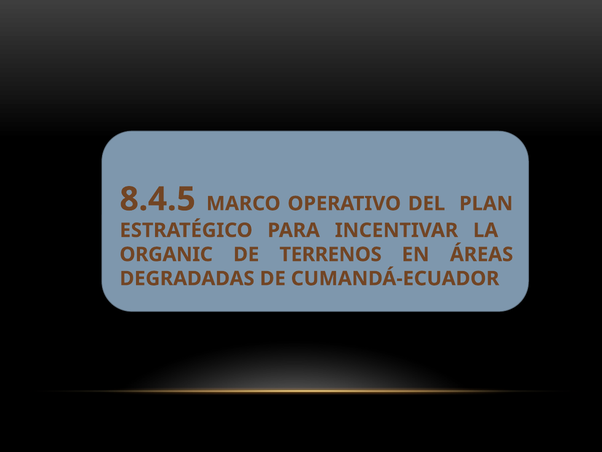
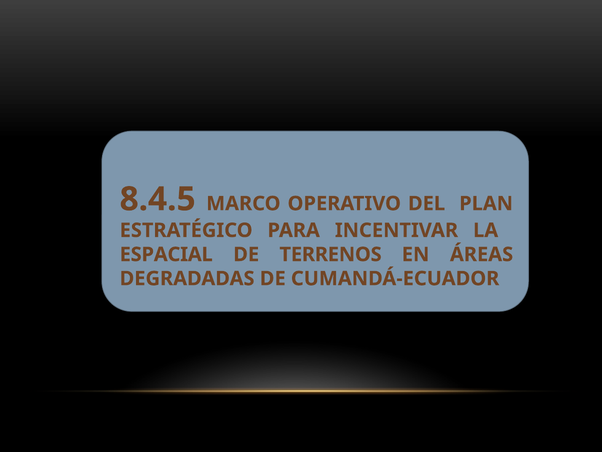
ORGANIC: ORGANIC -> ESPACIAL
